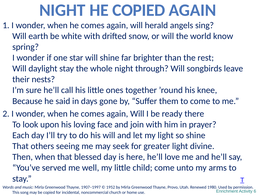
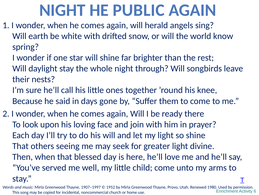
HE COPIED: COPIED -> PUBLIC
